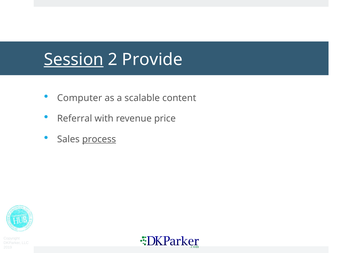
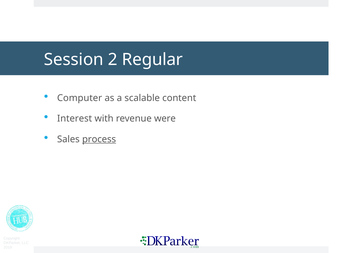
Session underline: present -> none
Provide: Provide -> Regular
Referral: Referral -> Interest
price: price -> were
